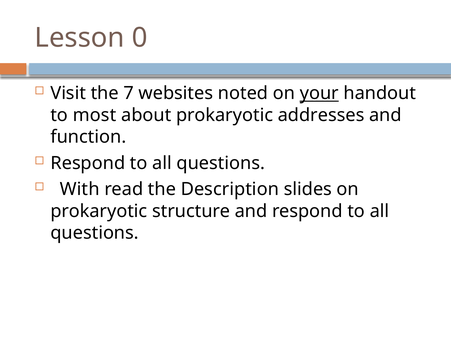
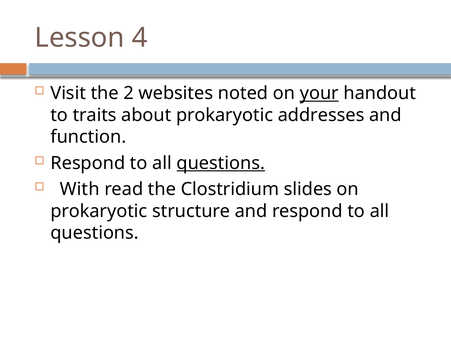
0: 0 -> 4
7: 7 -> 2
most: most -> traits
questions at (221, 163) underline: none -> present
Description: Description -> Clostridium
